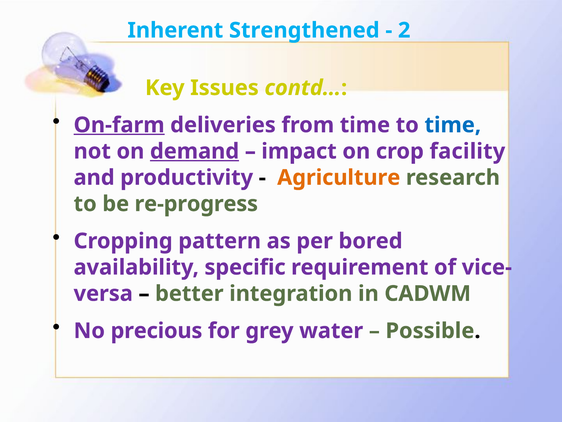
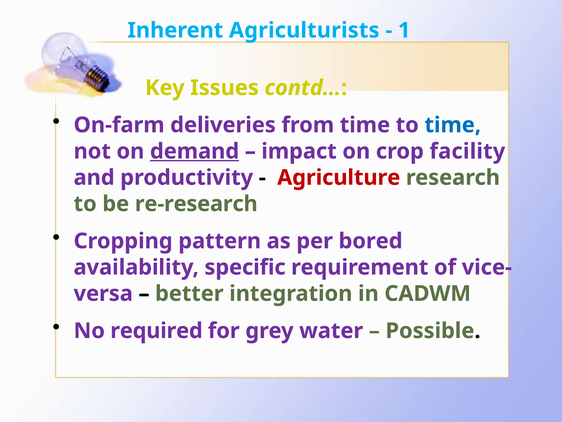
Strengthened: Strengthened -> Agriculturists
2: 2 -> 1
On-farm underline: present -> none
Agriculture colour: orange -> red
re-progress: re-progress -> re-research
precious: precious -> required
